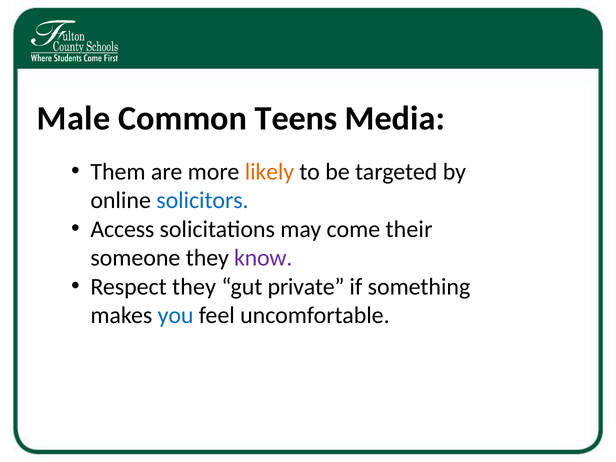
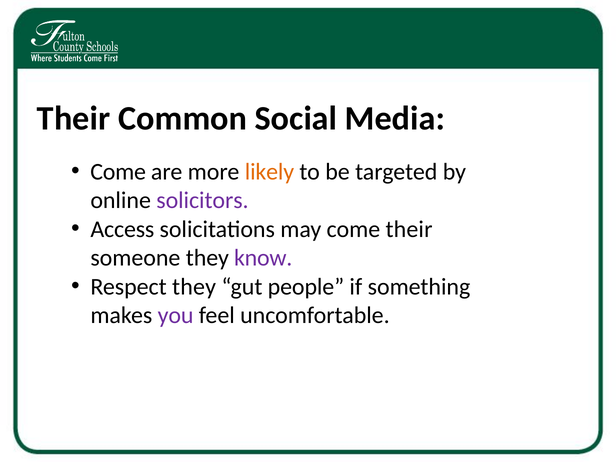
Male at (74, 118): Male -> Their
Teens: Teens -> Social
Them at (118, 172): Them -> Come
solicitors colour: blue -> purple
private: private -> people
you colour: blue -> purple
